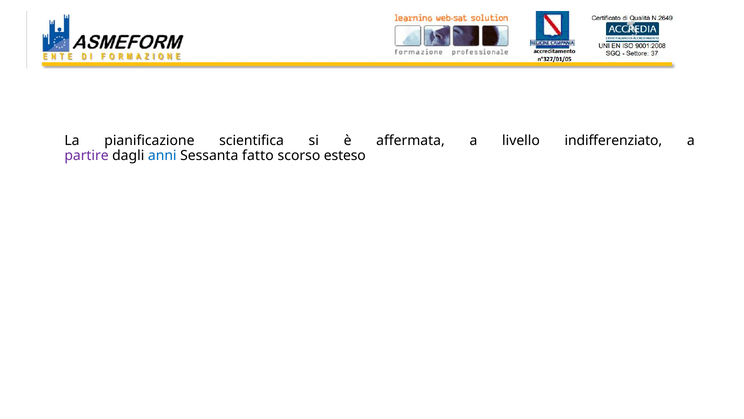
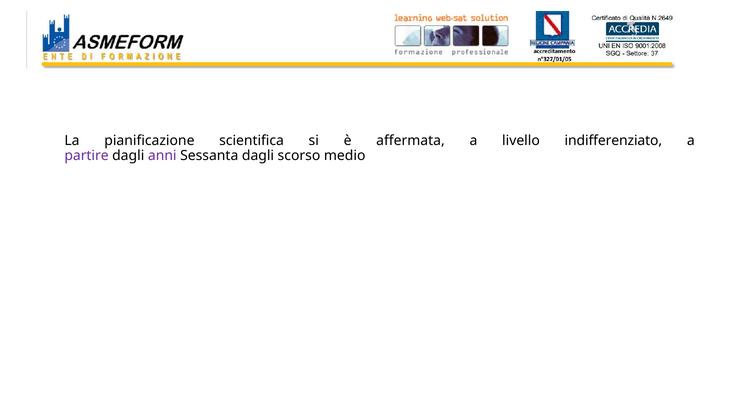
anni colour: blue -> purple
Sessanta fatto: fatto -> dagli
esteso: esteso -> medio
